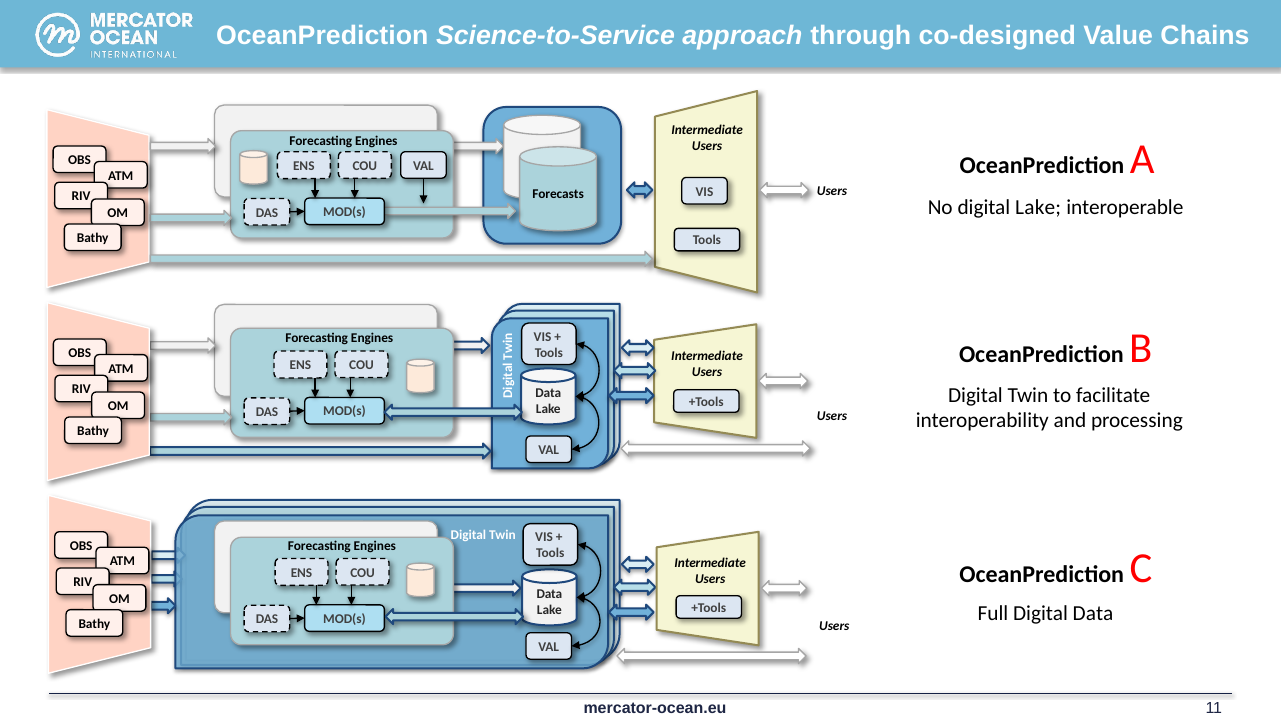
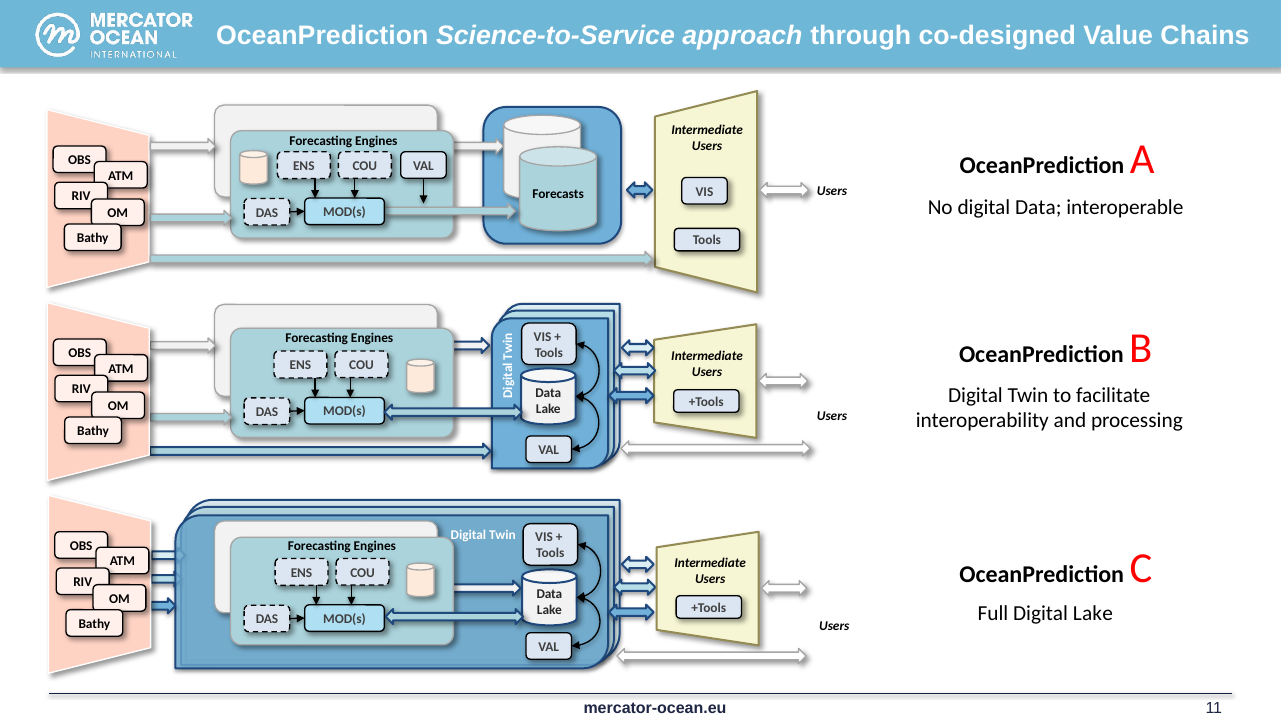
digital Lake: Lake -> Data
Digital Data: Data -> Lake
